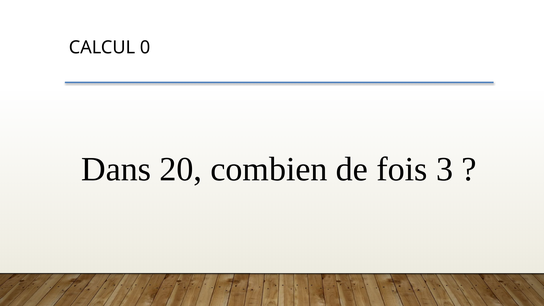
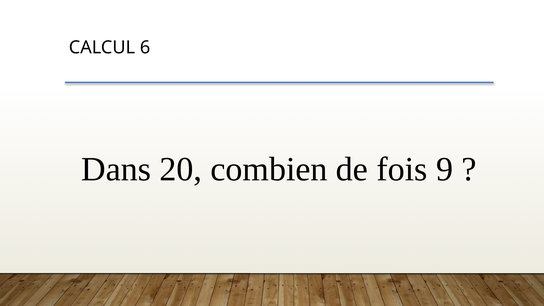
0: 0 -> 6
3: 3 -> 9
